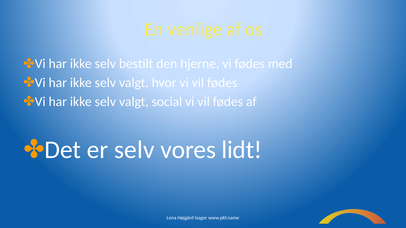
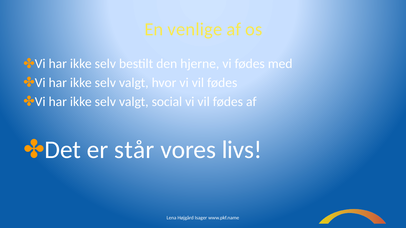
er selv: selv -> står
lidt: lidt -> livs
